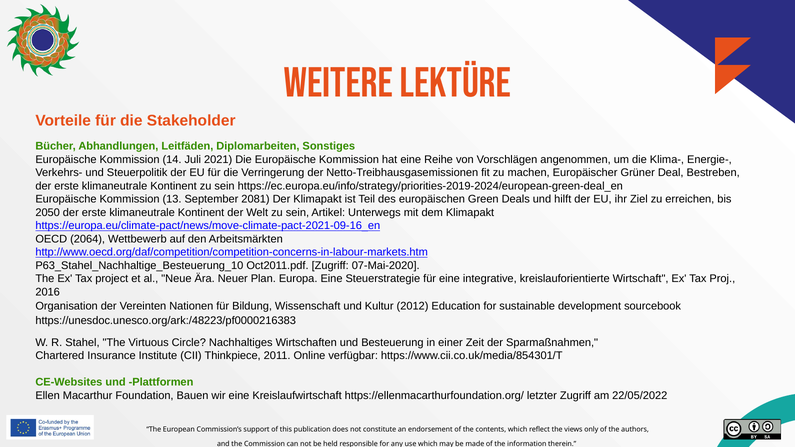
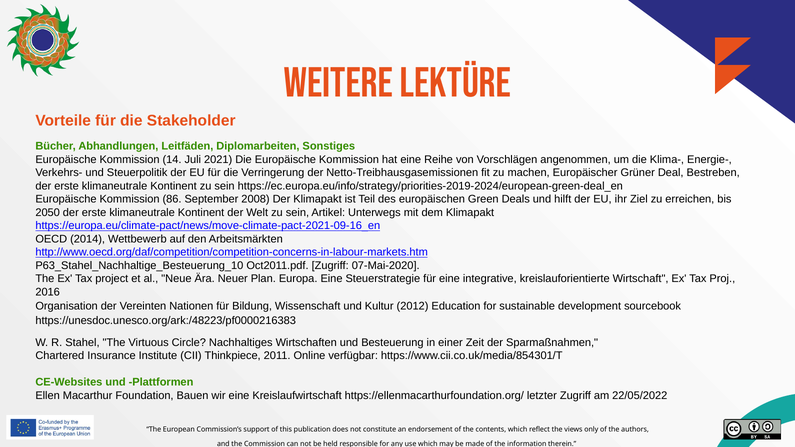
13: 13 -> 86
2081: 2081 -> 2008
2064: 2064 -> 2014
